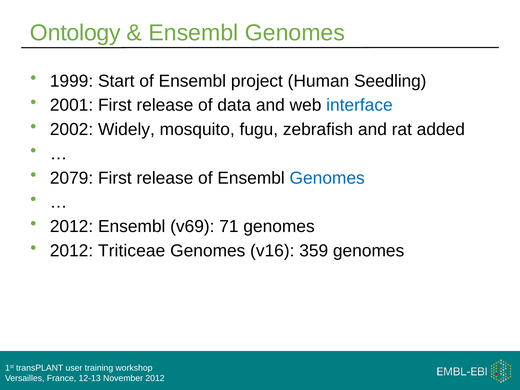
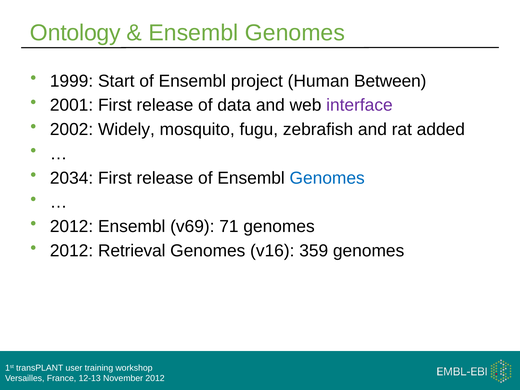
Seedling: Seedling -> Between
interface colour: blue -> purple
2079: 2079 -> 2034
Triticeae: Triticeae -> Retrieval
